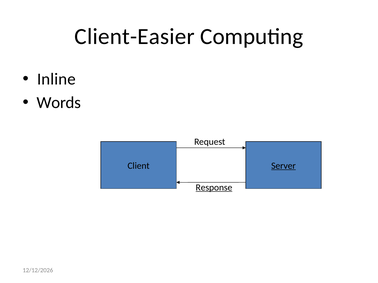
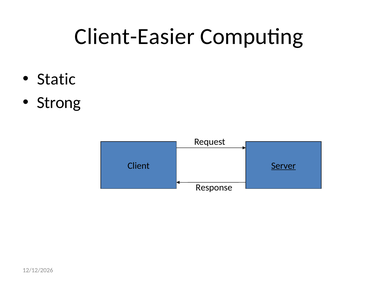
Inline: Inline -> Static
Words: Words -> Strong
Response underline: present -> none
